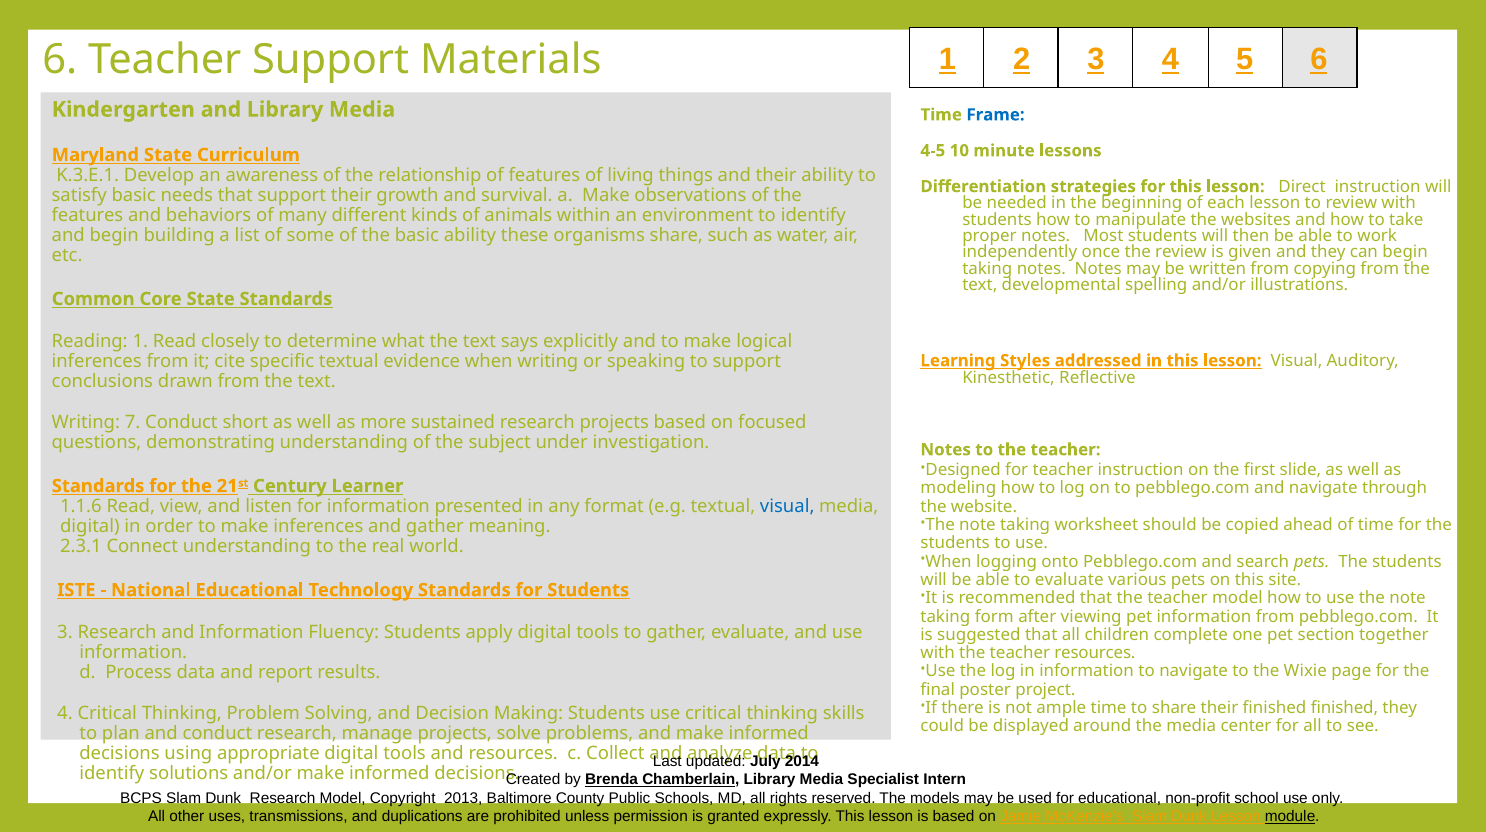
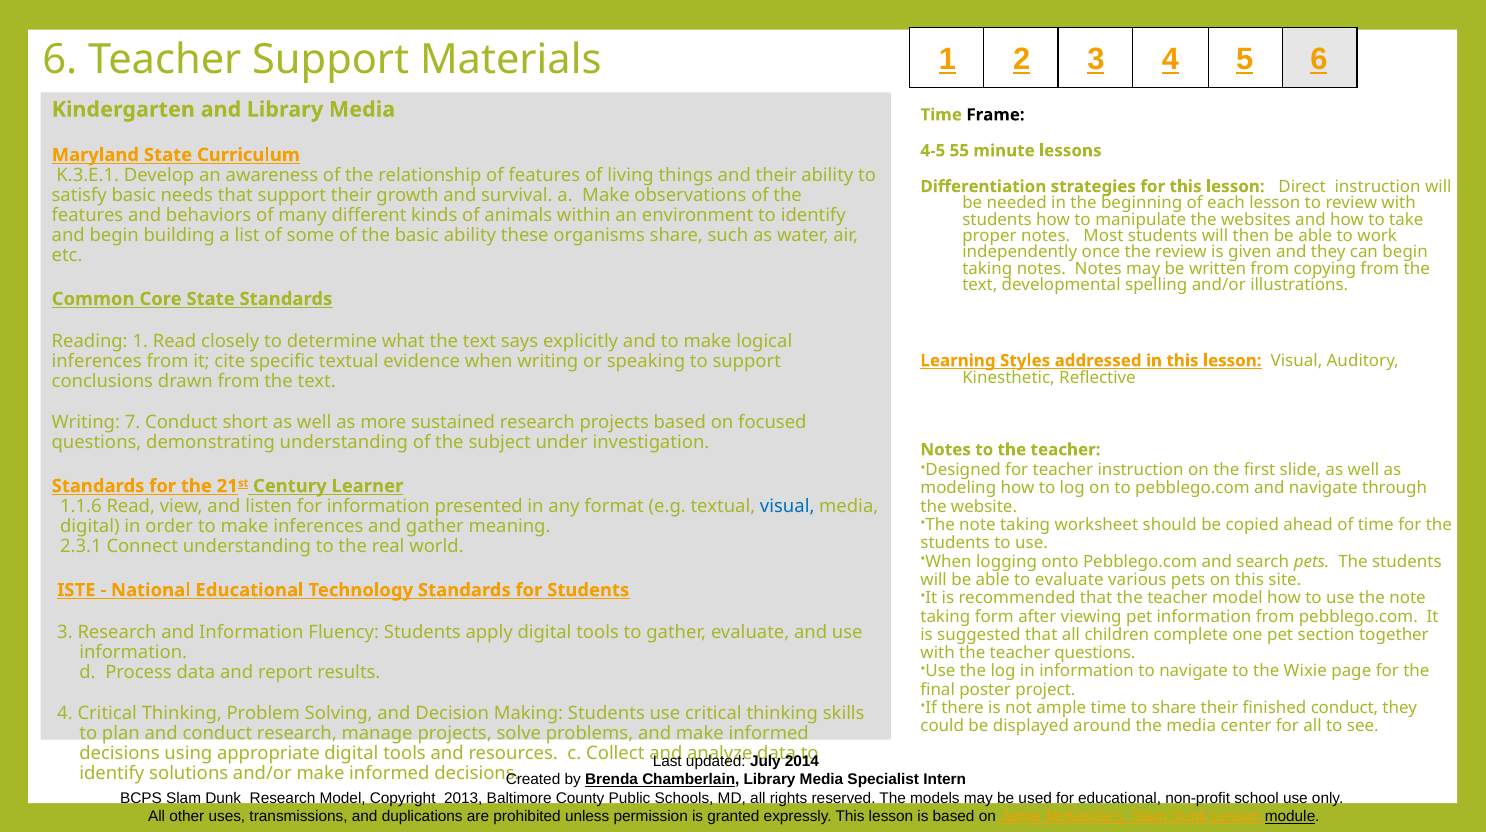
Frame colour: blue -> black
10: 10 -> 55
teacher resources: resources -> questions
finished finished: finished -> conduct
